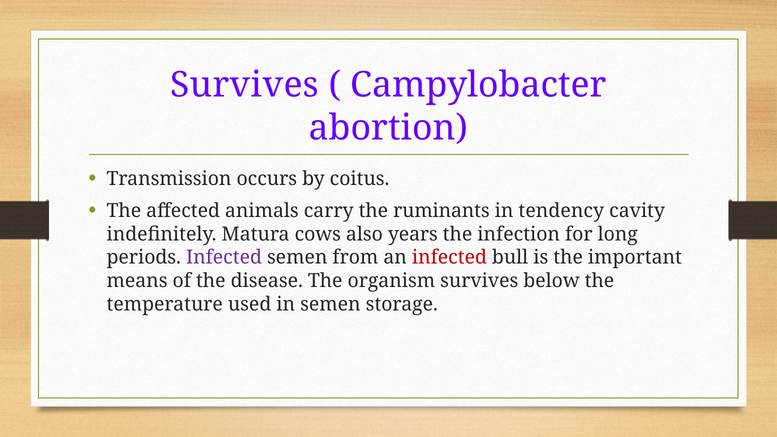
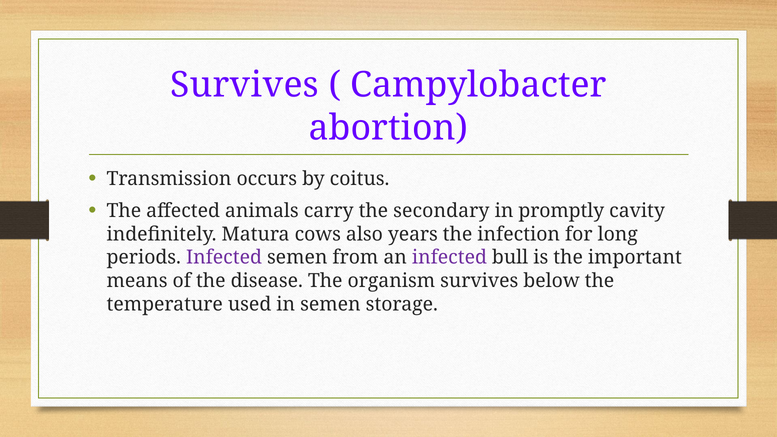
ruminants: ruminants -> secondary
tendency: tendency -> promptly
infected at (449, 258) colour: red -> purple
